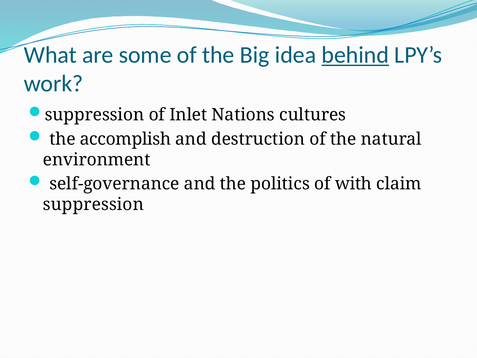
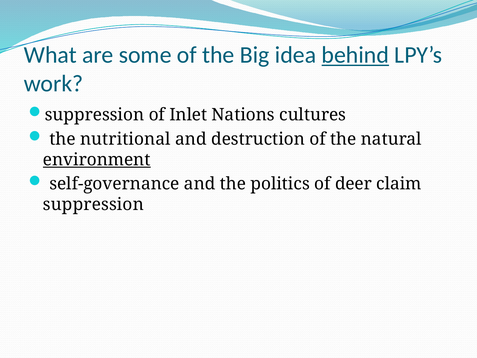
accomplish: accomplish -> nutritional
environment underline: none -> present
with: with -> deer
